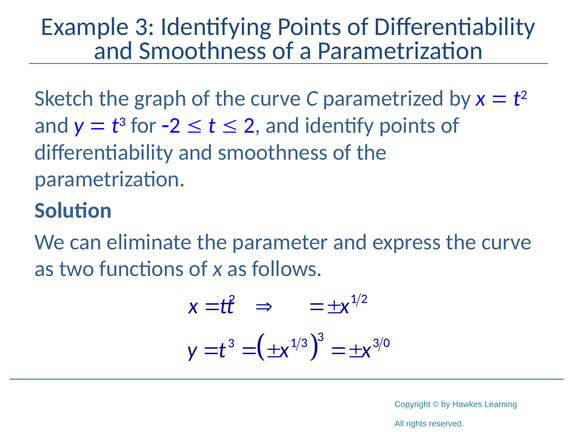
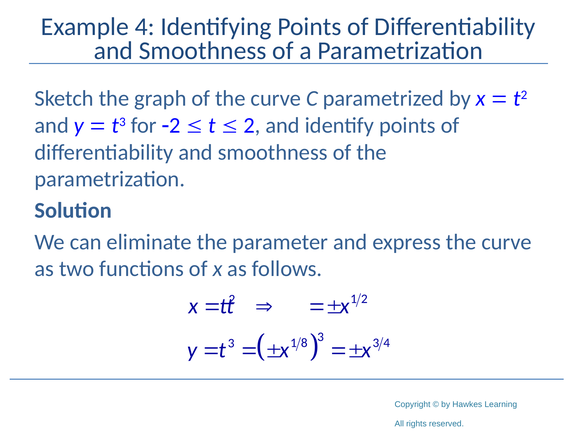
Example 3: 3 -> 4
1 3: 3 -> 8
0 at (387, 344): 0 -> 4
